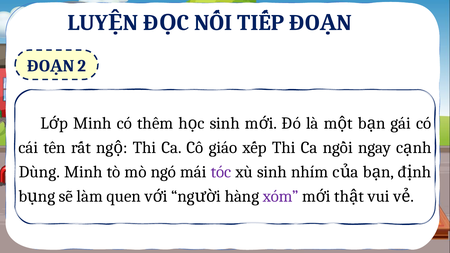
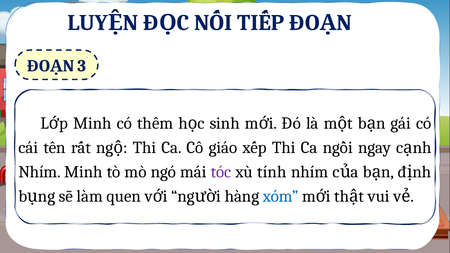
2: 2 -> 3
Dùng at (39, 172): Dùng -> Nhím
xù sinh: sinh -> tính
xóm colour: purple -> blue
